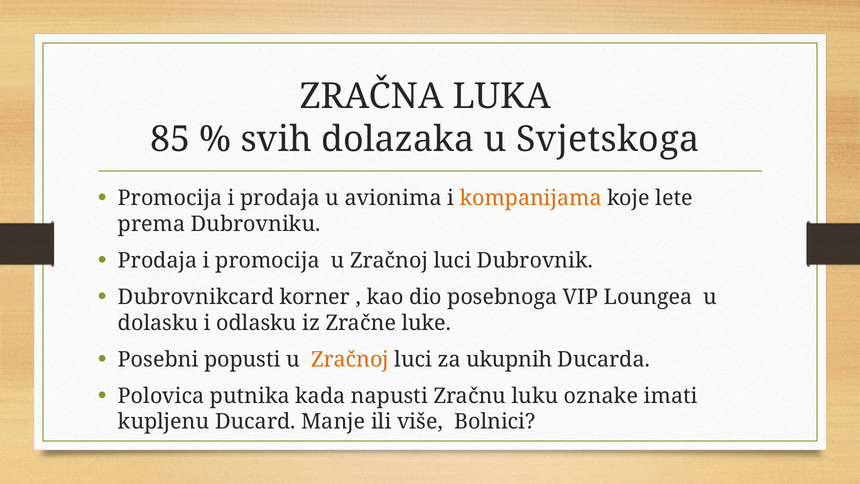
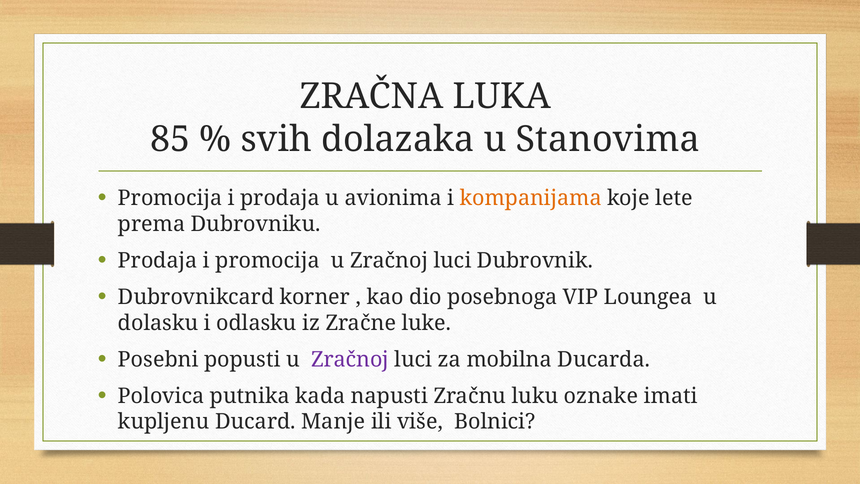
Svjetskoga: Svjetskoga -> Stanovima
Zračnoj at (350, 359) colour: orange -> purple
ukupnih: ukupnih -> mobilna
